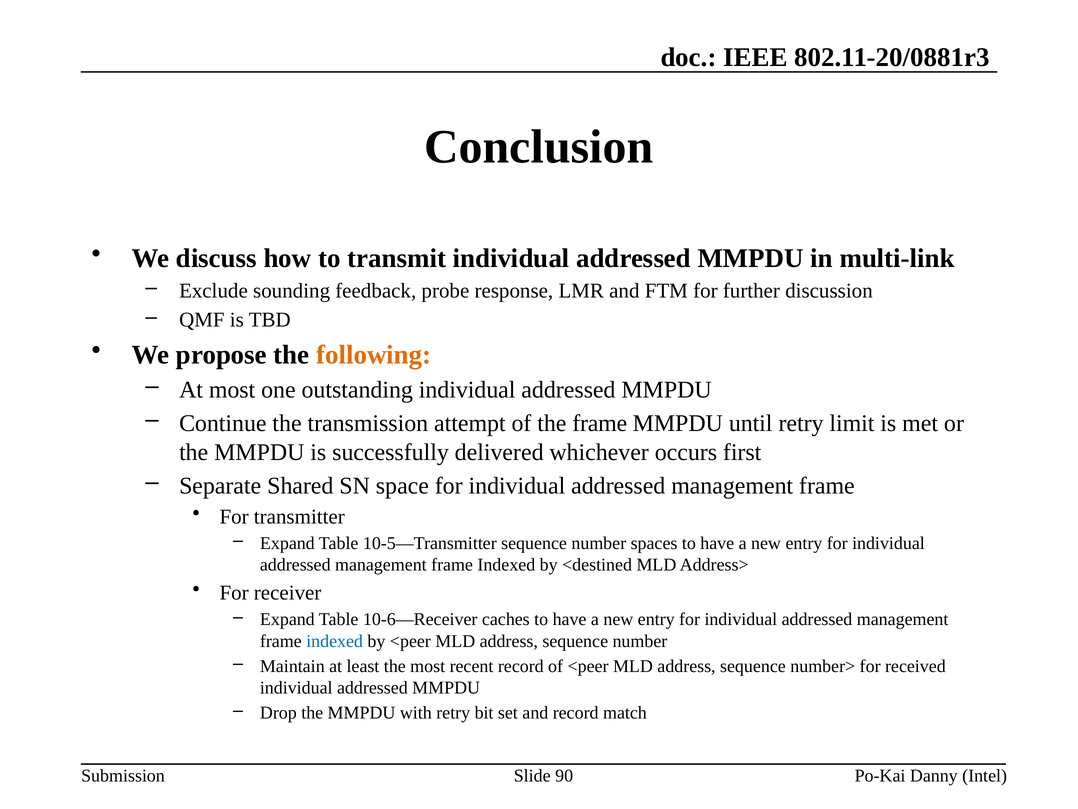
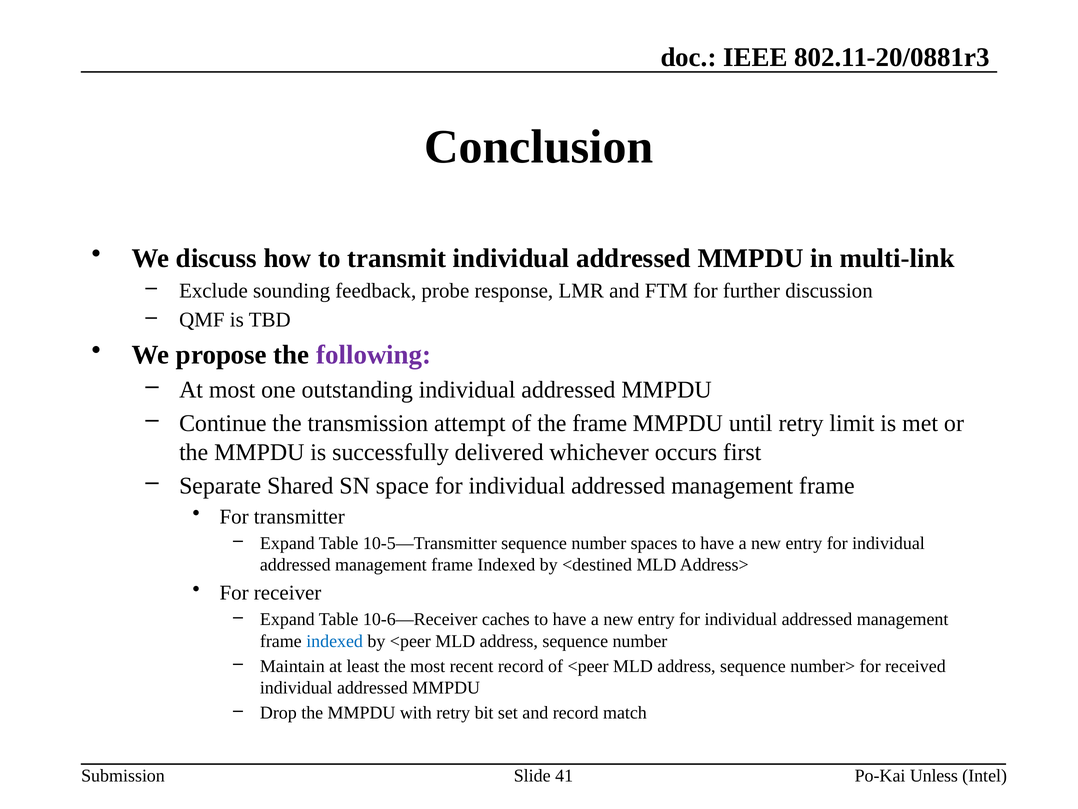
following colour: orange -> purple
90: 90 -> 41
Danny: Danny -> Unless
